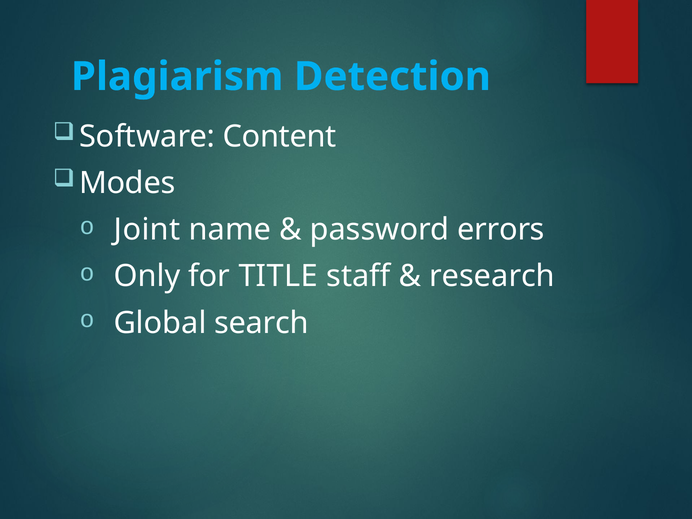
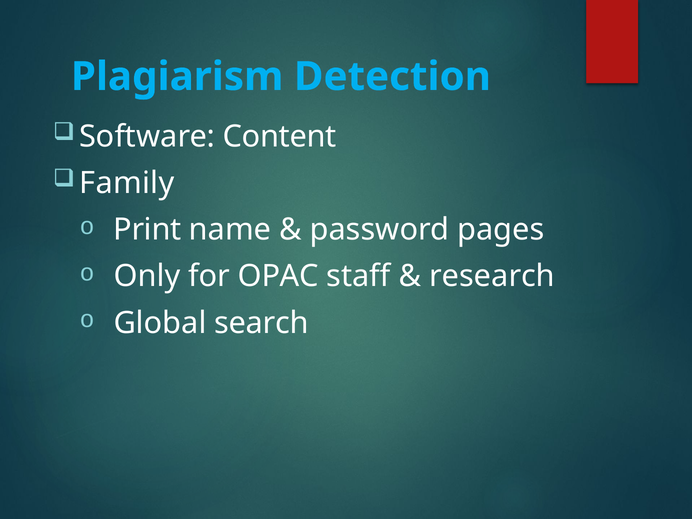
Modes: Modes -> Family
Joint: Joint -> Print
errors: errors -> pages
TITLE: TITLE -> OPAC
